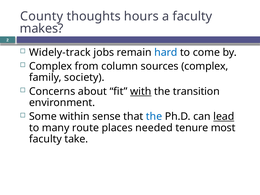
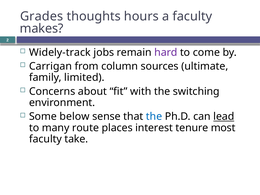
County: County -> Grades
hard colour: blue -> purple
Complex at (51, 66): Complex -> Carrigan
sources complex: complex -> ultimate
society: society -> limited
with underline: present -> none
transition: transition -> switching
within: within -> below
needed: needed -> interest
